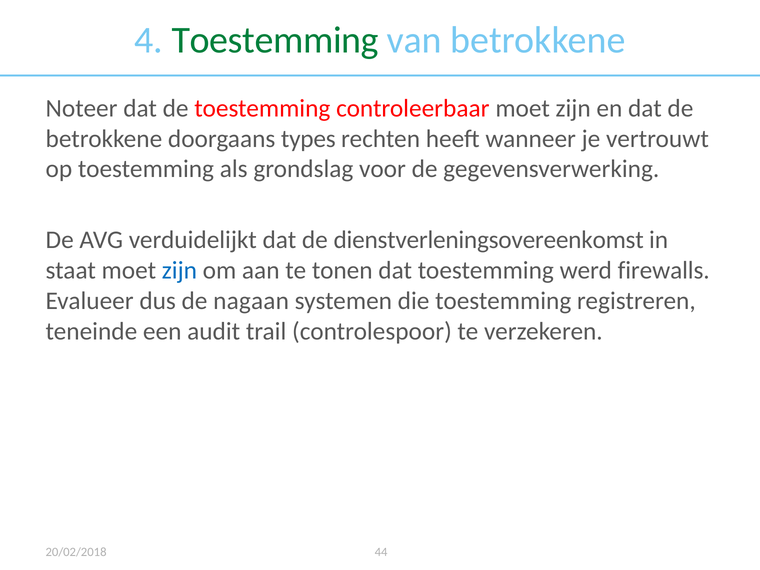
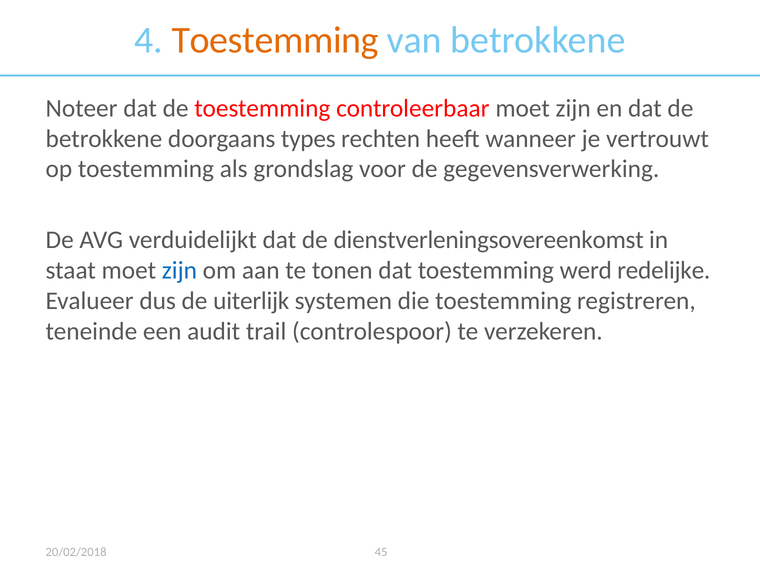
Toestemming at (275, 40) colour: green -> orange
firewalls: firewalls -> redelijke
nagaan: nagaan -> uiterlijk
44: 44 -> 45
